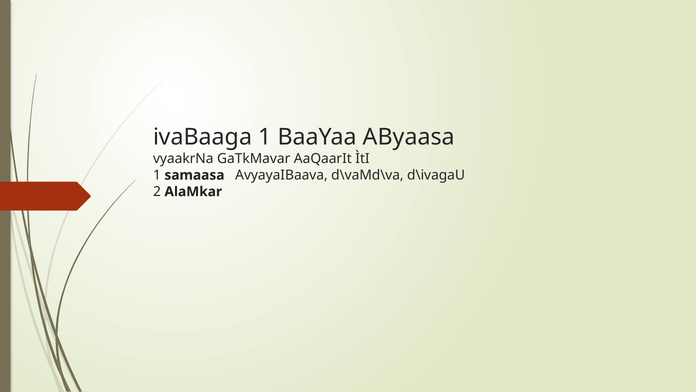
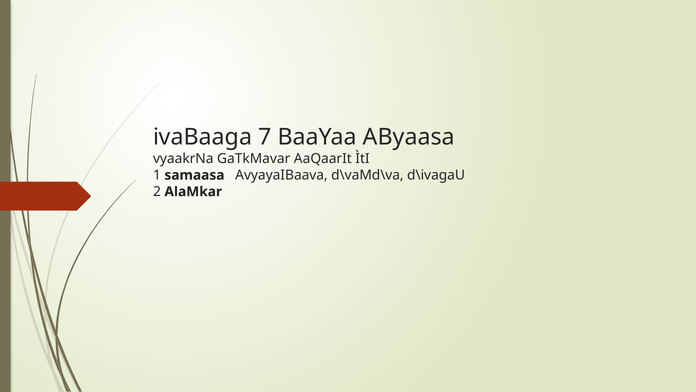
ivaBaaga 1: 1 -> 7
